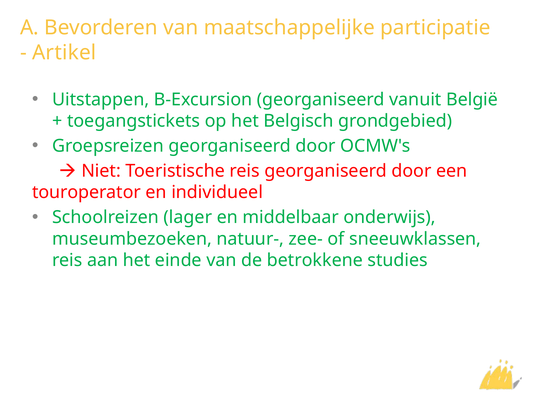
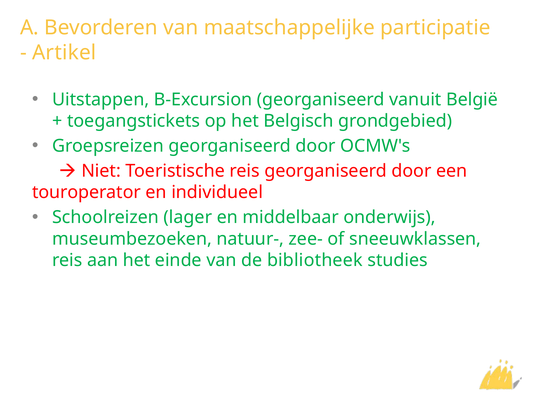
betrokkene: betrokkene -> bibliotheek
